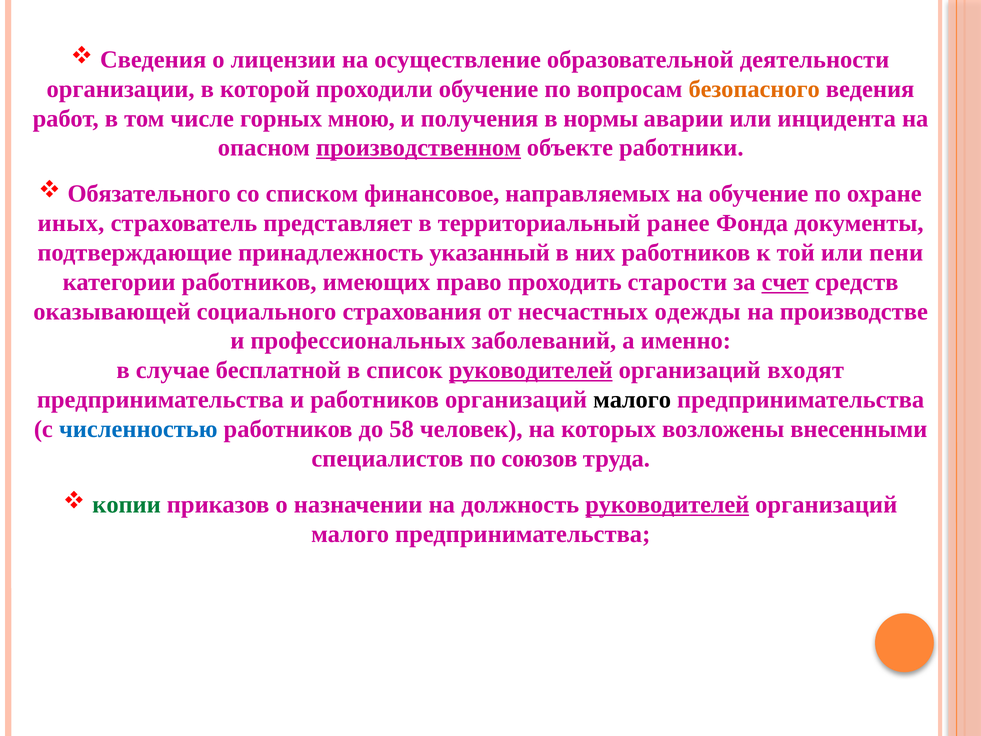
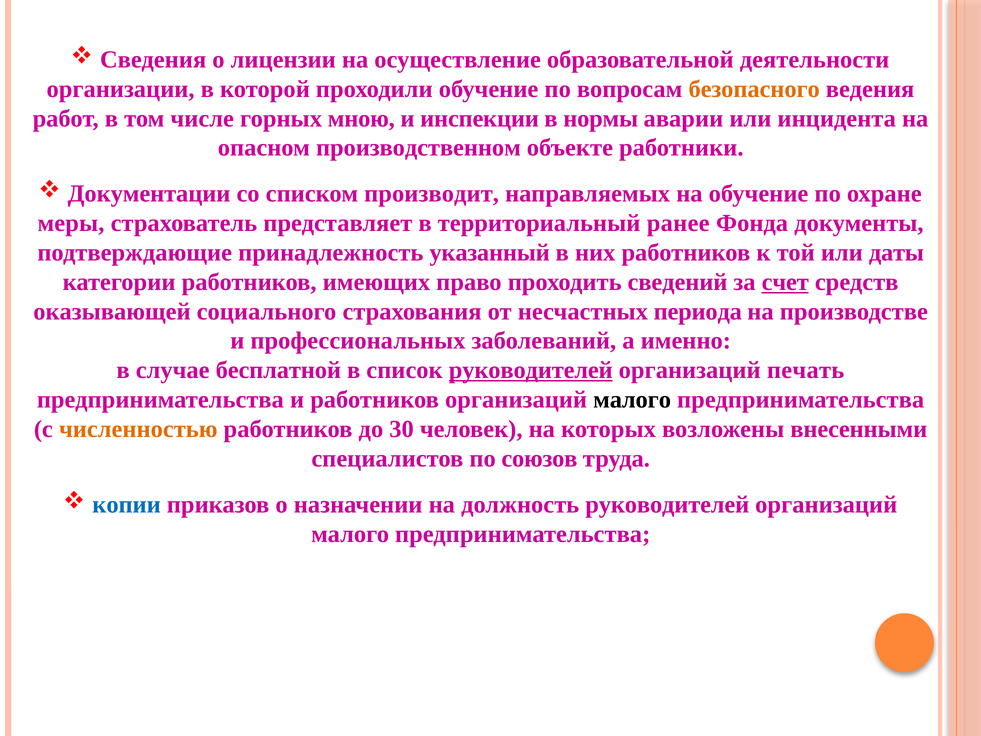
получения: получения -> инспекции
производственном underline: present -> none
Обязательного: Обязательного -> Документации
финансовое: финансовое -> производит
иных: иных -> меры
пени: пени -> даты
старости: старости -> сведений
одежды: одежды -> периода
входят: входят -> печать
численностью colour: blue -> orange
58: 58 -> 30
копии colour: green -> blue
руководителей at (667, 504) underline: present -> none
